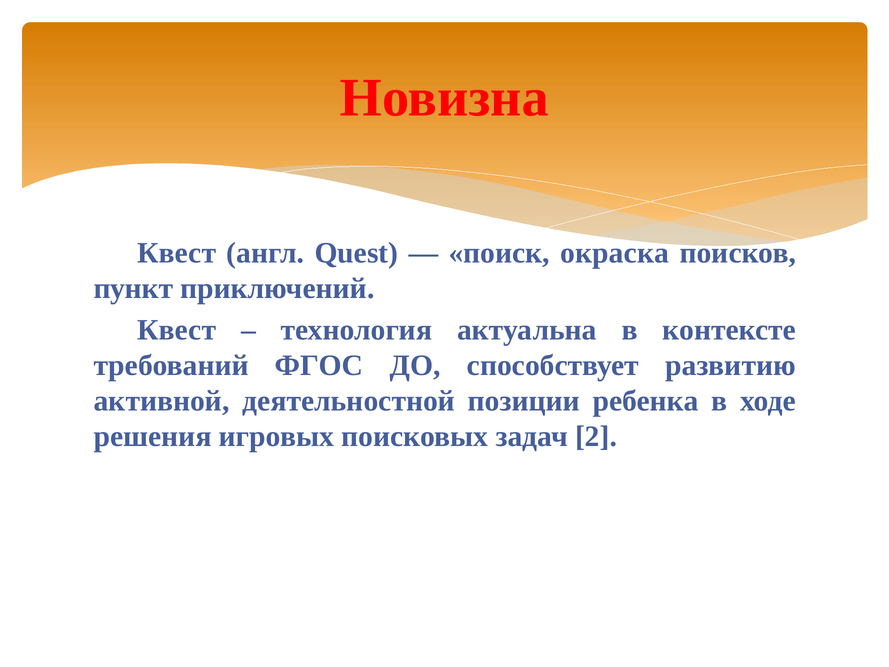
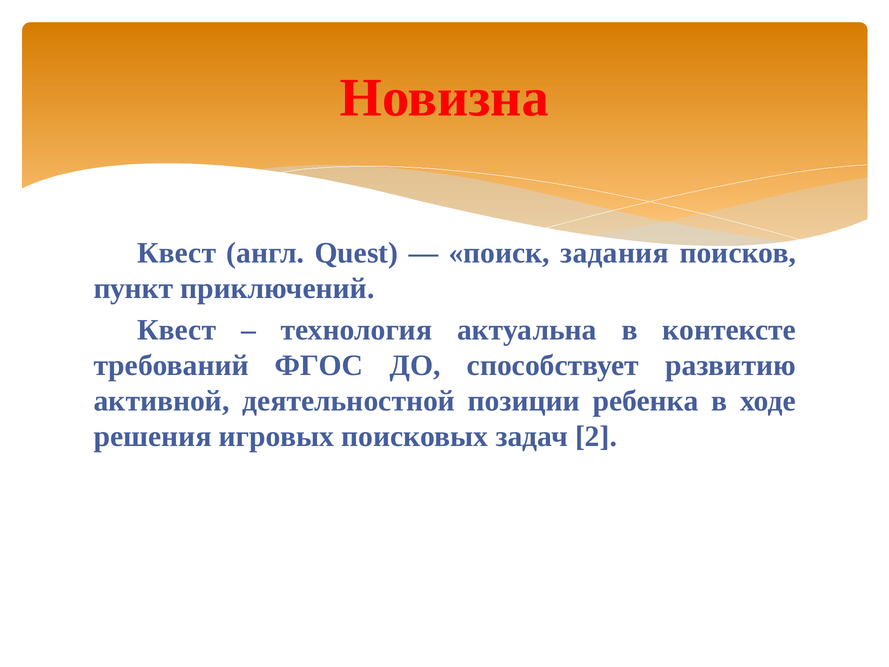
окраска: окраска -> задания
